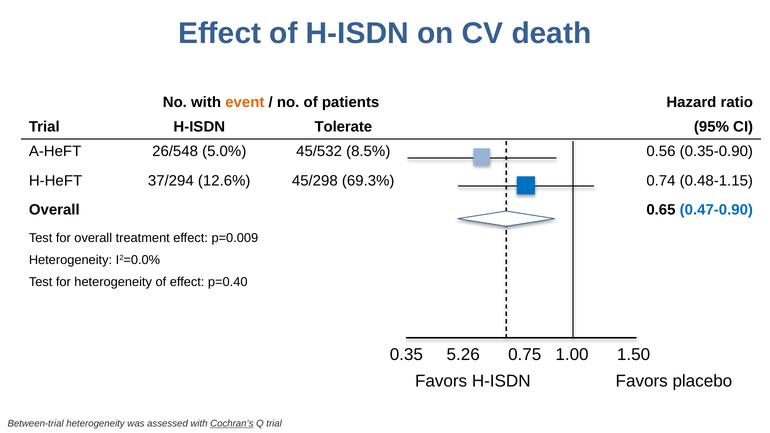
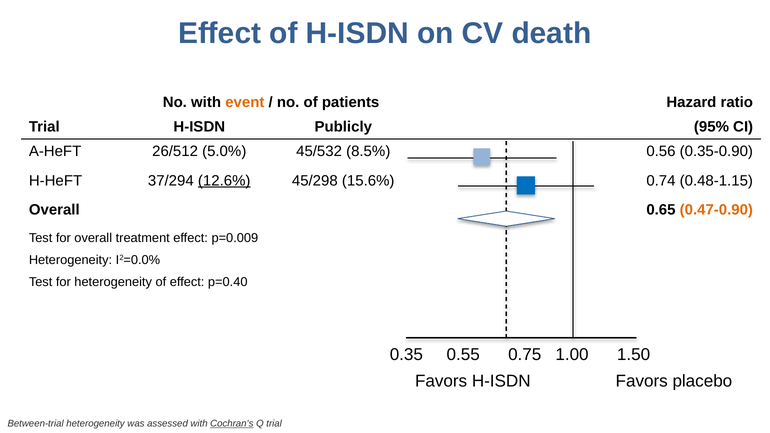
Tolerate: Tolerate -> Publicly
26/548: 26/548 -> 26/512
12.6% underline: none -> present
69.3%: 69.3% -> 15.6%
0.47-0.90 colour: blue -> orange
5.26: 5.26 -> 0.55
